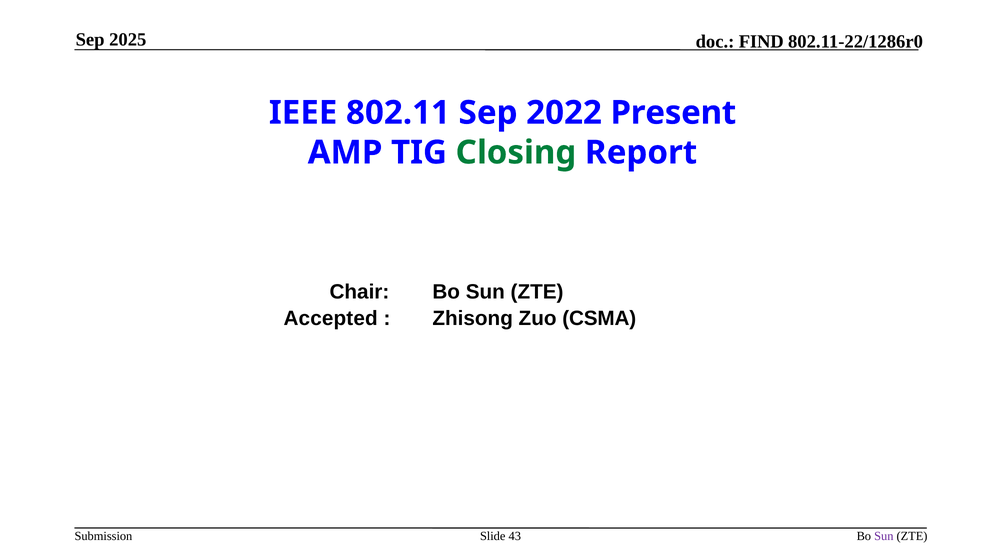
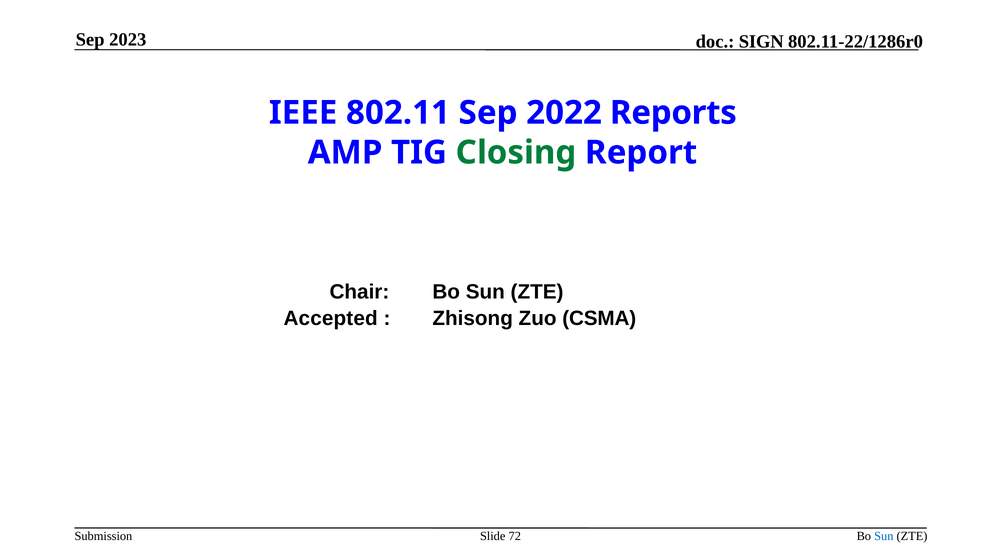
2025: 2025 -> 2023
FIND: FIND -> SIGN
Present: Present -> Reports
43: 43 -> 72
Sun at (884, 536) colour: purple -> blue
